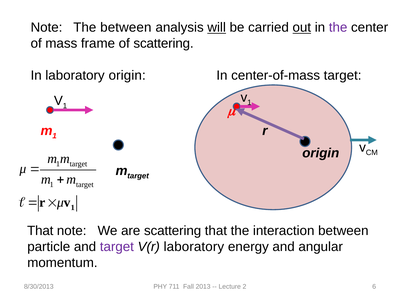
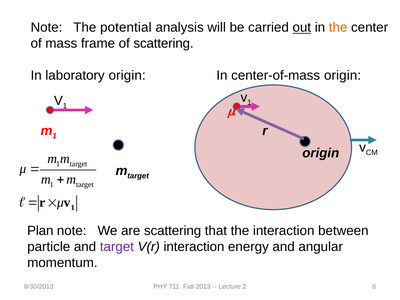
The between: between -> potential
will underline: present -> none
the at (338, 28) colour: purple -> orange
center-of-mass target: target -> origin
That at (40, 231): That -> Plan
V(r laboratory: laboratory -> interaction
